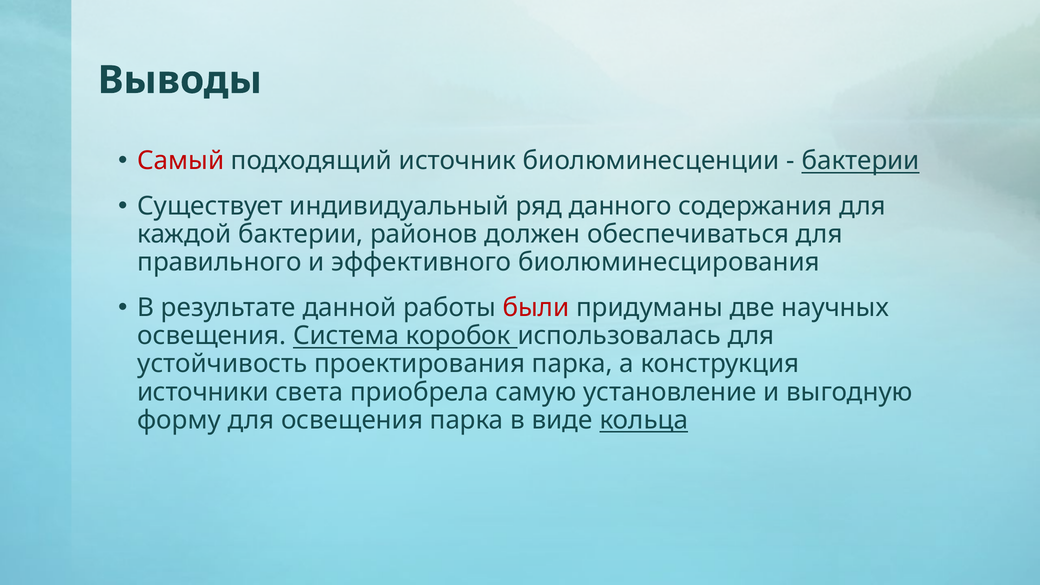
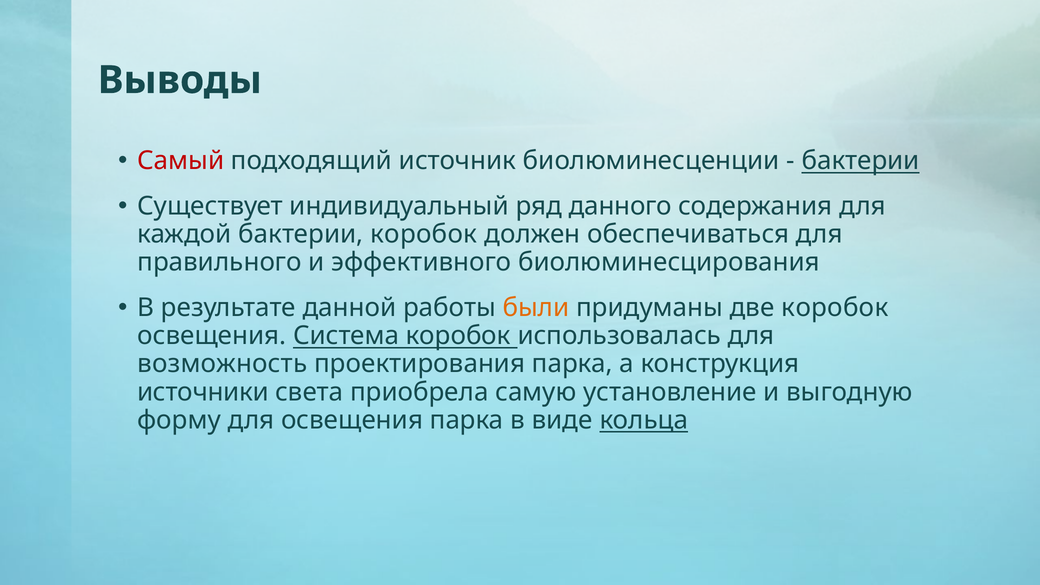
бактерии районов: районов -> коробок
были colour: red -> orange
две научных: научных -> коробок
устойчивость: устойчивость -> возможность
